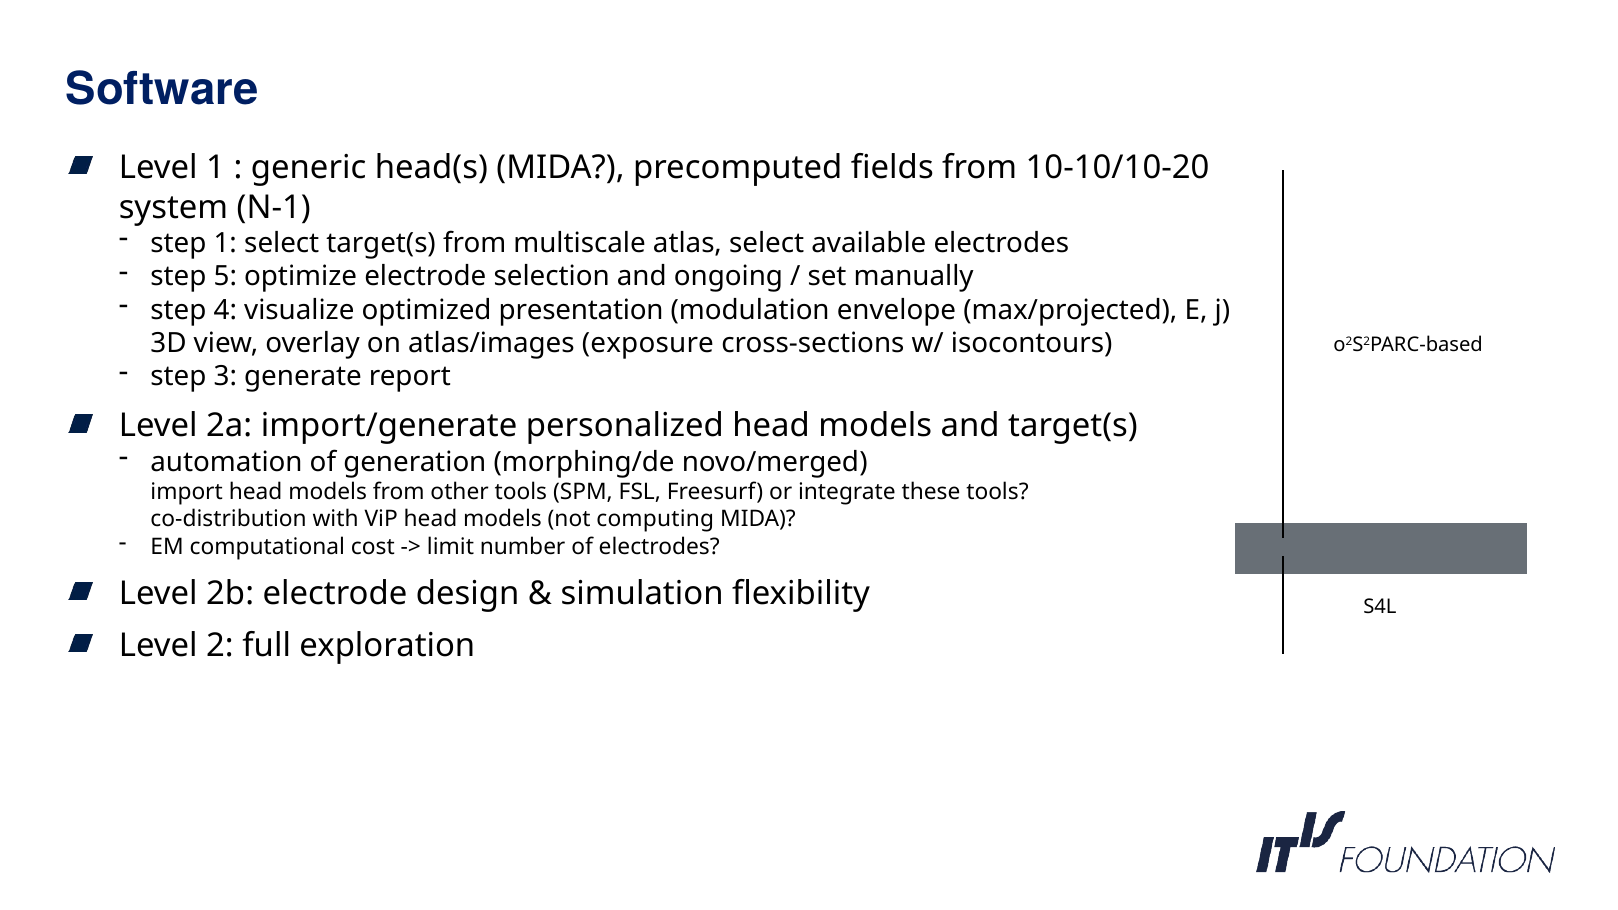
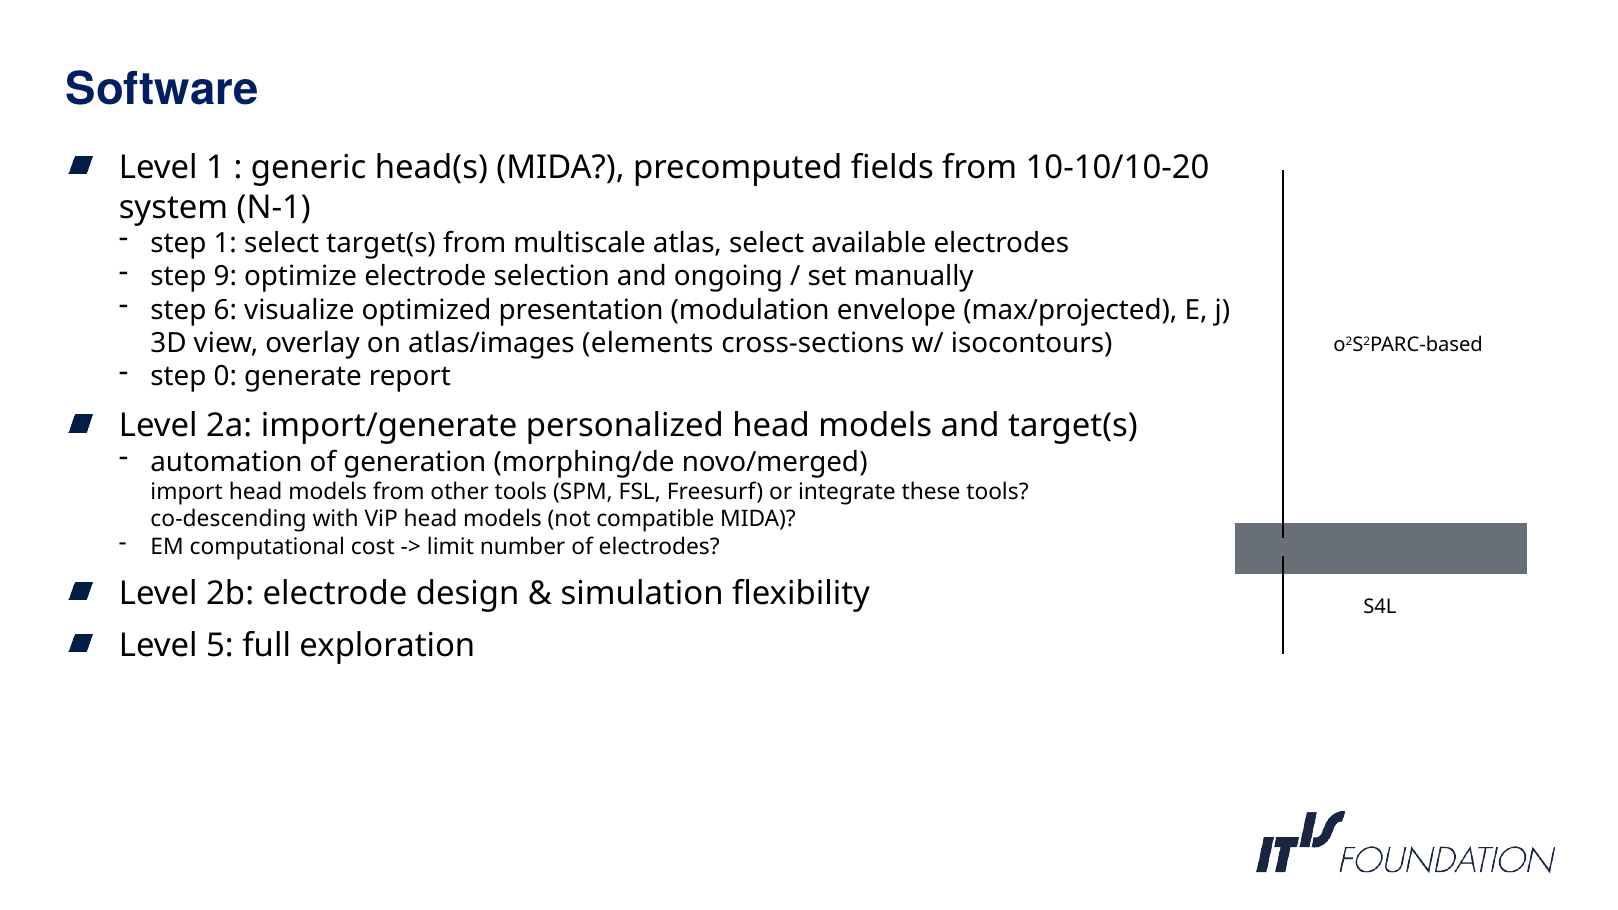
5: 5 -> 9
4: 4 -> 6
exposure: exposure -> elements
3: 3 -> 0
co-distribution: co-distribution -> co-descending
computing: computing -> compatible
2: 2 -> 5
